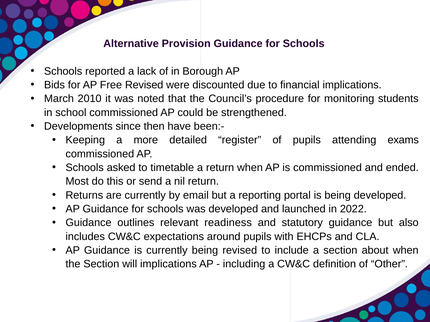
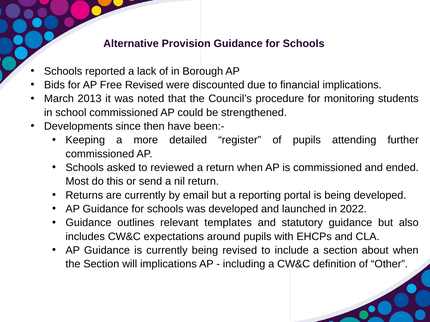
2010: 2010 -> 2013
exams: exams -> further
timetable: timetable -> reviewed
readiness: readiness -> templates
